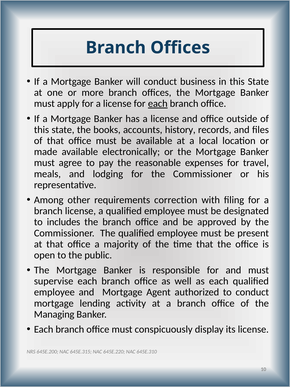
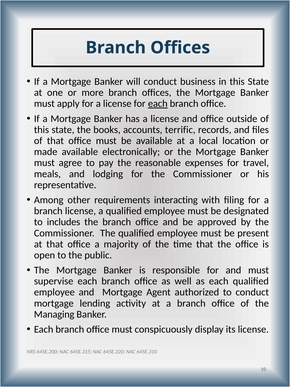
history: history -> terrific
correction: correction -> interacting
